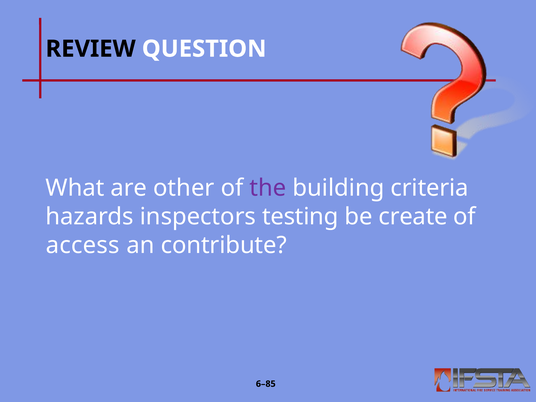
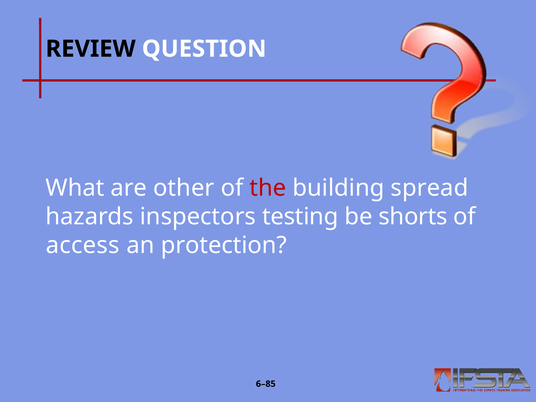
the colour: purple -> red
criteria: criteria -> spread
create: create -> shorts
contribute: contribute -> protection
